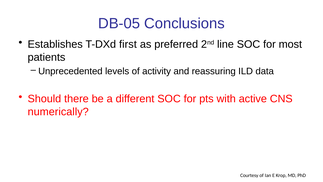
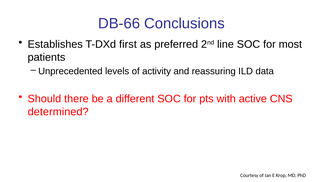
DB-05: DB-05 -> DB-66
numerically: numerically -> determined
